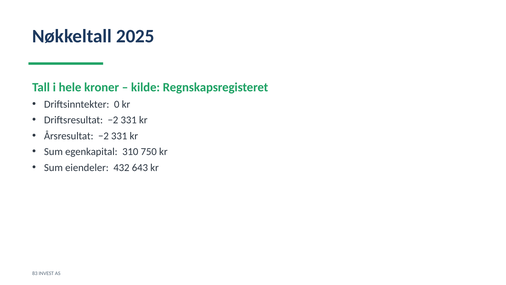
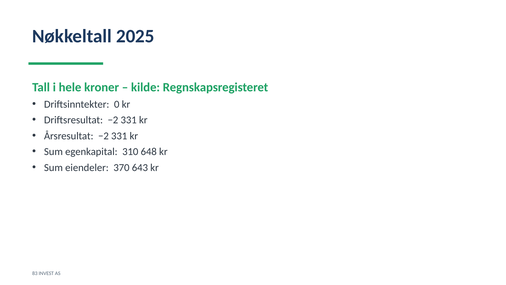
750: 750 -> 648
432: 432 -> 370
